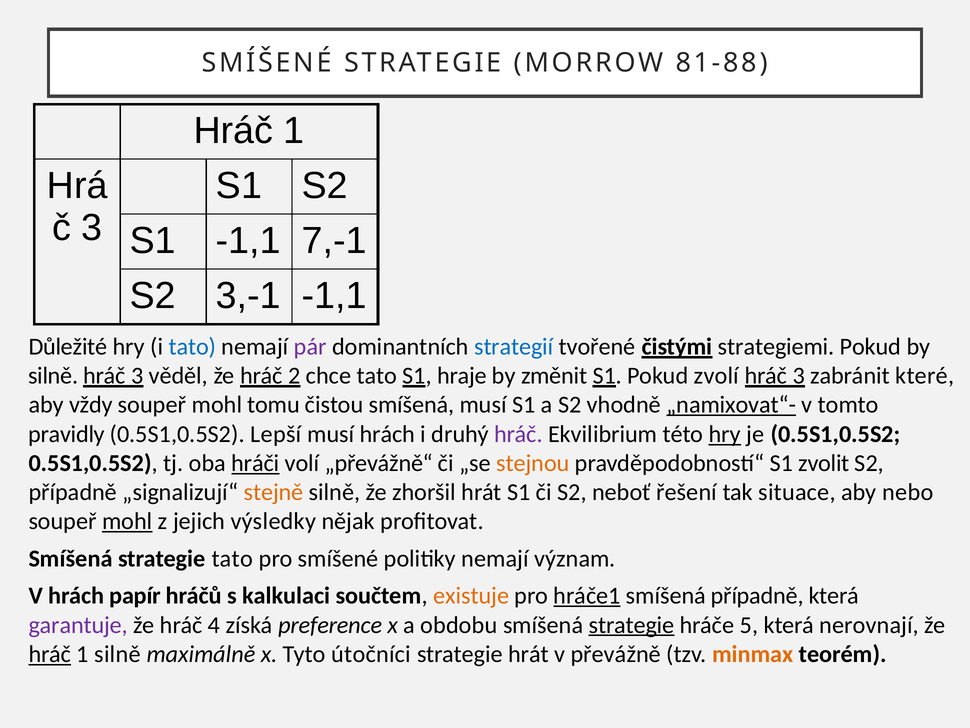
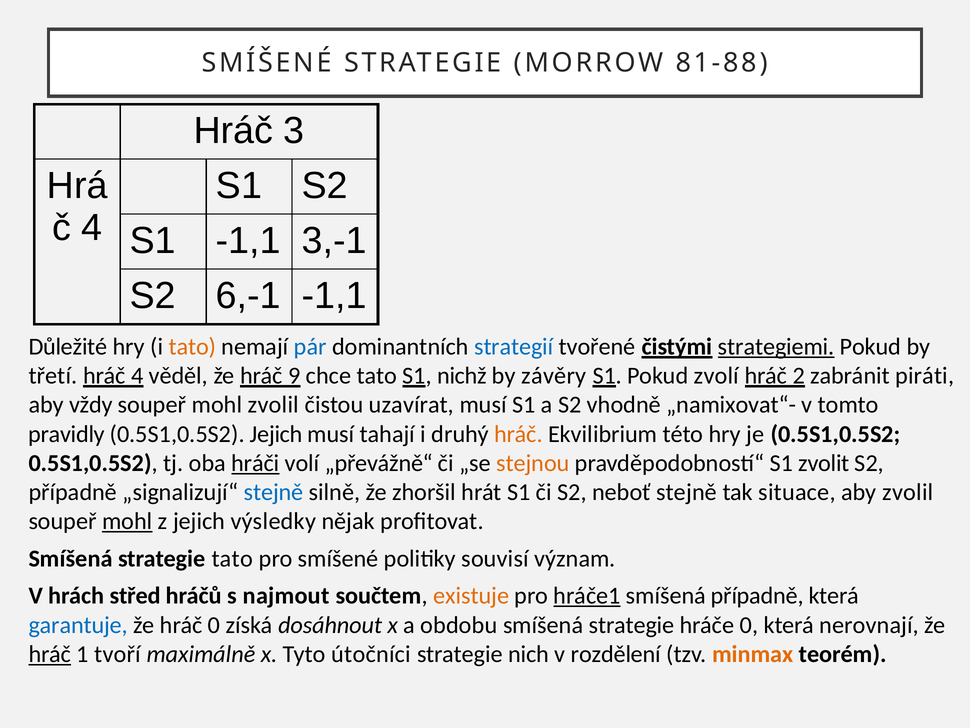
1 at (294, 131): 1 -> 3
3 at (92, 228): 3 -> 4
7,-1: 7,-1 -> 3,-1
3,-1: 3,-1 -> 6,-1
tato at (192, 347) colour: blue -> orange
pár colour: purple -> blue
strategiemi underline: none -> present
silně at (53, 376): silně -> třetí
3 at (137, 376): 3 -> 4
2: 2 -> 9
hraje: hraje -> nichž
změnit: změnit -> závěry
3 at (799, 376): 3 -> 2
které: které -> piráti
mohl tomu: tomu -> zvolil
čistou smíšená: smíšená -> uzavírat
„namixovat“- underline: present -> none
0.5S1,0.5S2 Lepší: Lepší -> Jejich
musí hrách: hrách -> tahají
hráč at (518, 434) colour: purple -> orange
hry at (725, 434) underline: present -> none
stejně at (274, 492) colour: orange -> blue
neboť řešení: řešení -> stejně
aby nebo: nebo -> zvolil
politiky nemají: nemají -> souvisí
papír: papír -> střed
kalkulaci: kalkulaci -> najmout
garantuje colour: purple -> blue
hráč 4: 4 -> 0
preference: preference -> dosáhnout
strategie at (632, 625) underline: present -> none
hráče 5: 5 -> 0
1 silně: silně -> tvoří
strategie hrát: hrát -> nich
převážně: převážně -> rozdělení
